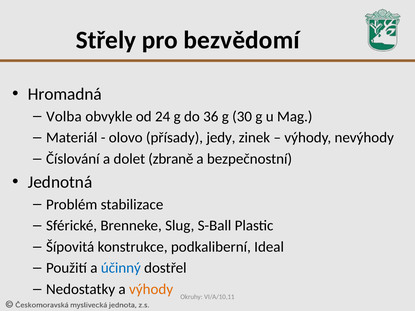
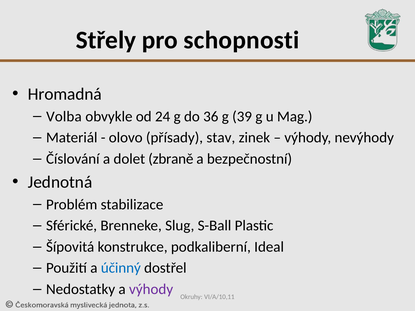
bezvědomí: bezvědomí -> schopnosti
30: 30 -> 39
jedy: jedy -> stav
výhody at (151, 289) colour: orange -> purple
